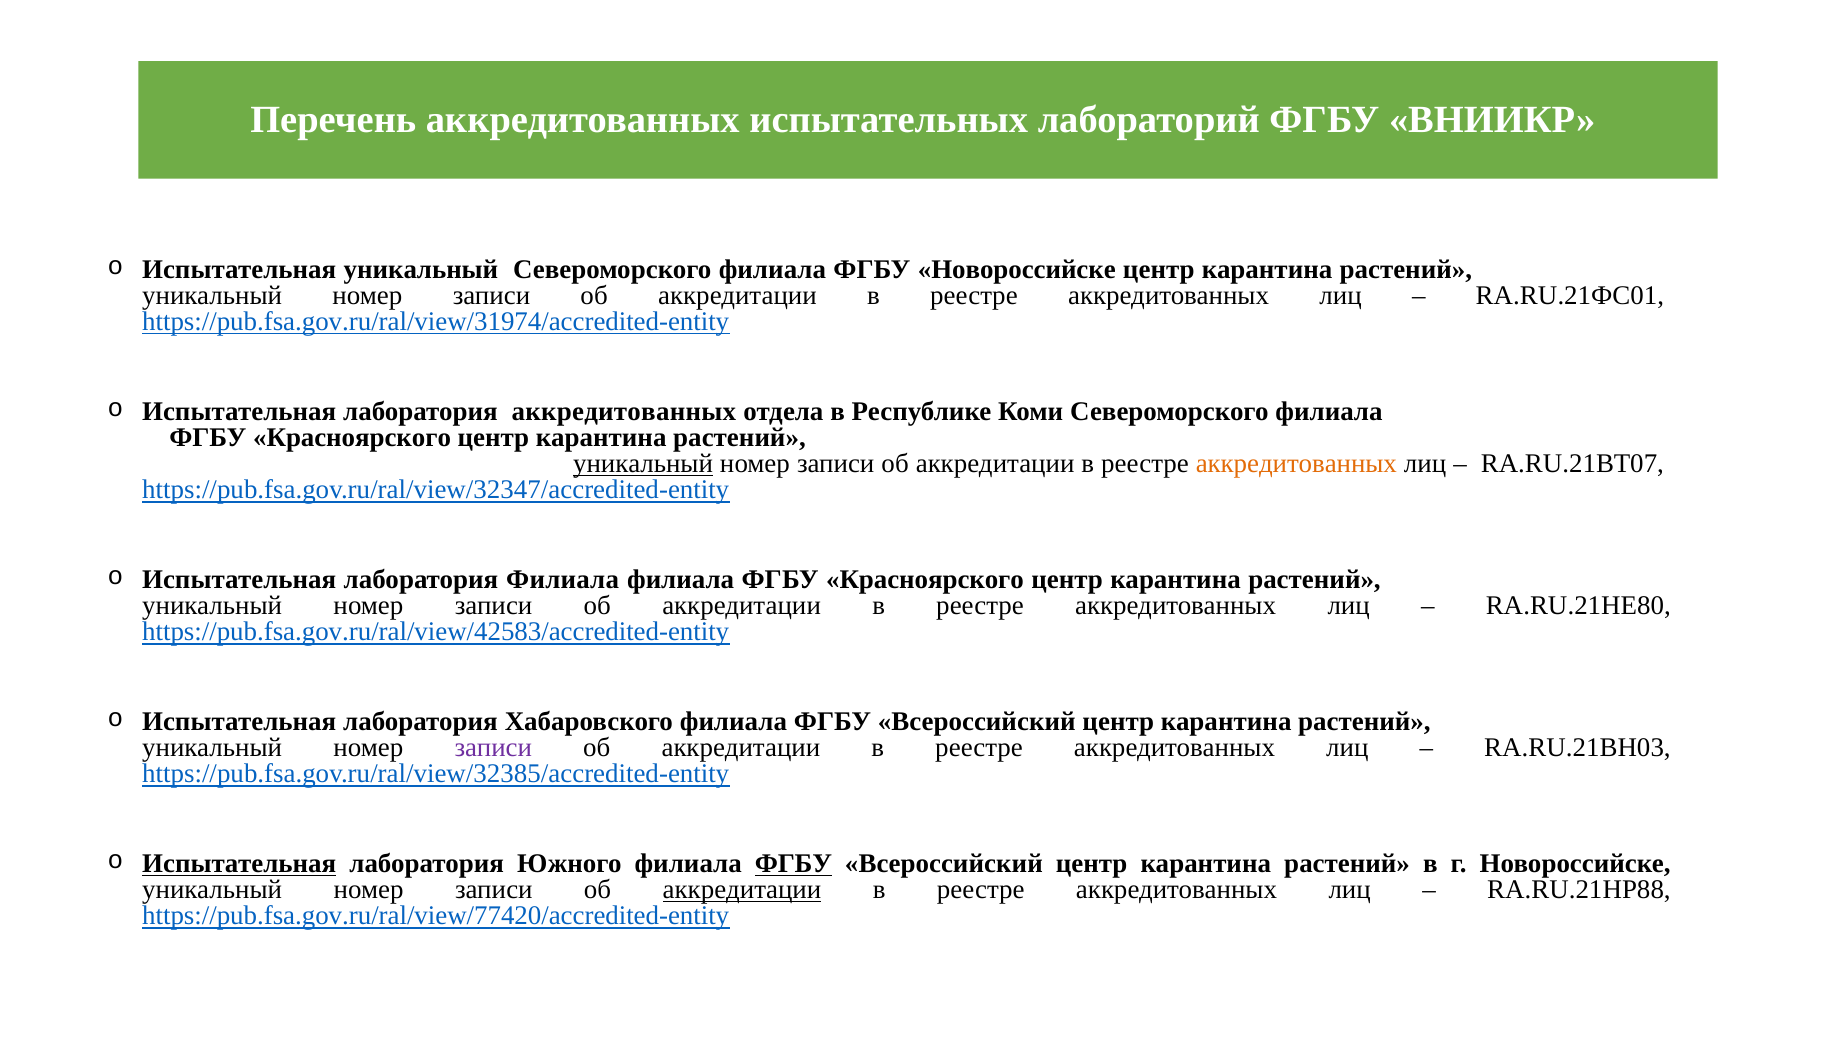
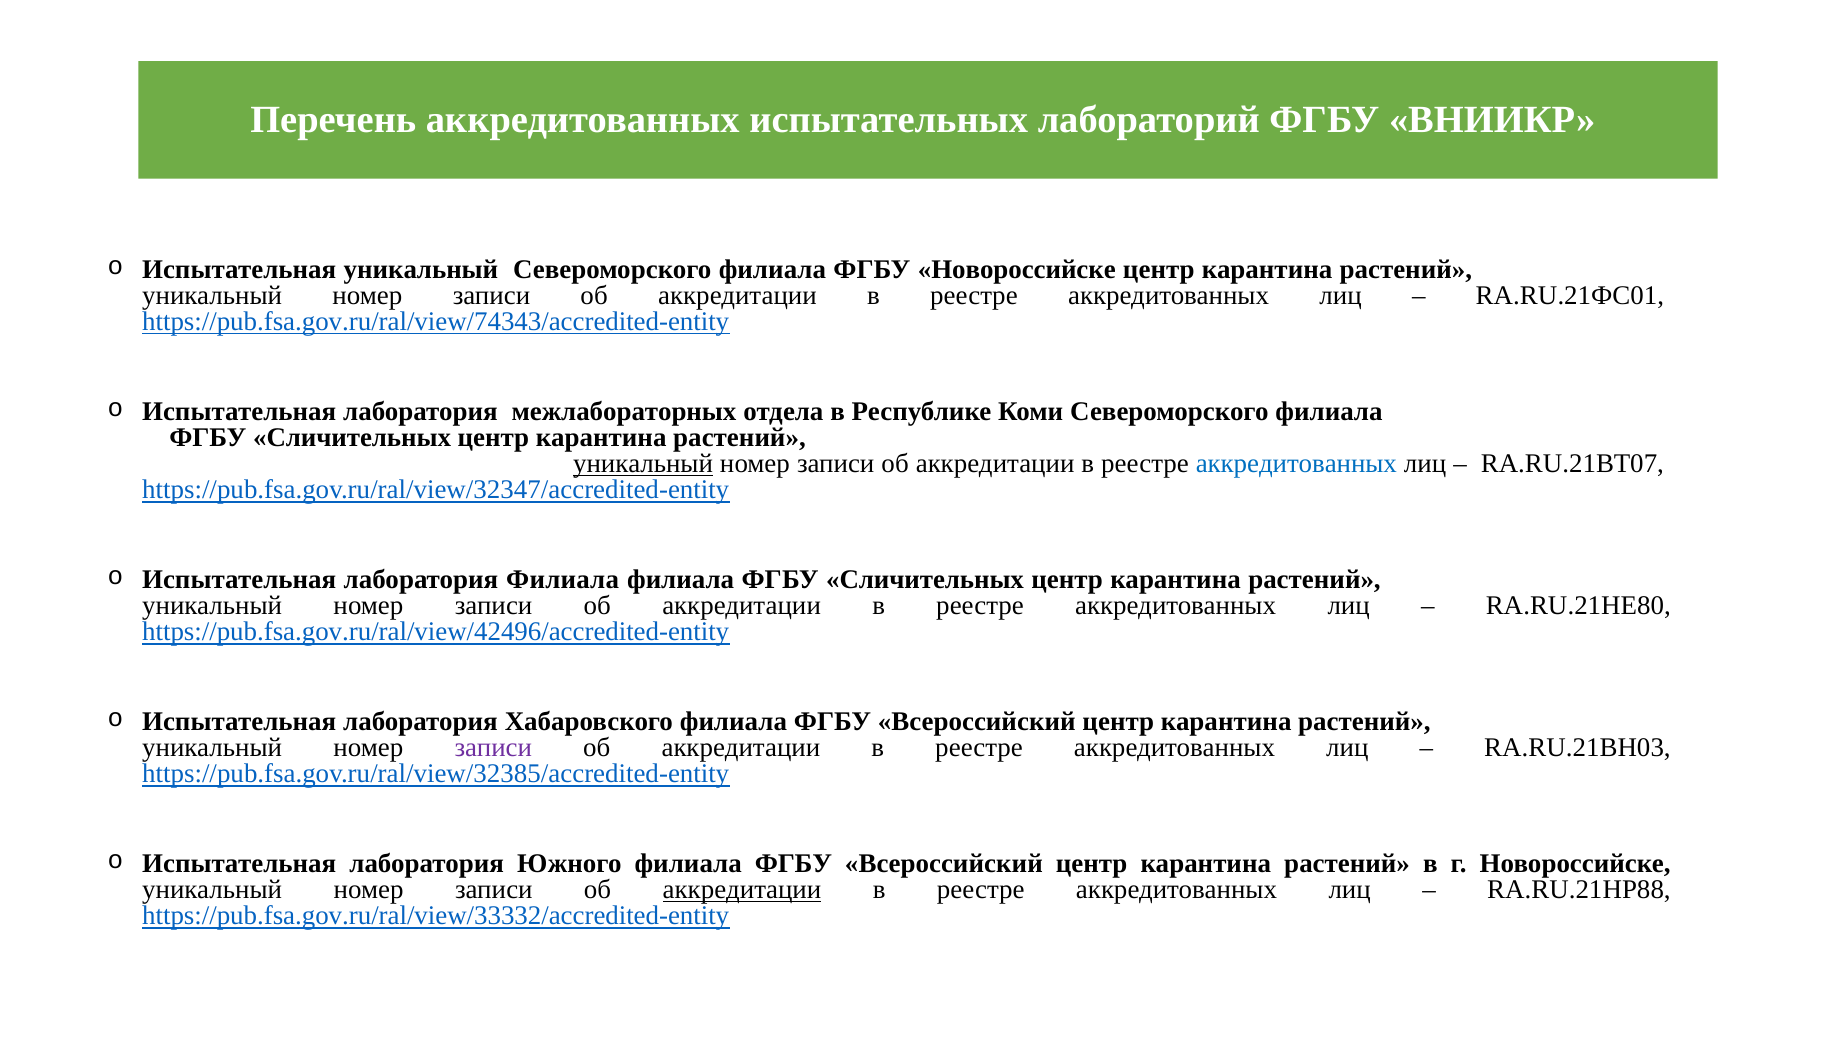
https://pub.fsa.gov.ru/ral/view/31974/accredited-entity: https://pub.fsa.gov.ru/ral/view/31974/accredited-entity -> https://pub.fsa.gov.ru/ral/view/74343/accredited-entity
лаборатория аккредитованных: аккредитованных -> межлабораторных
Красноярского at (352, 438): Красноярского -> Сличительных
аккредитованных at (1296, 464) colour: orange -> blue
Красноярского at (925, 580): Красноярского -> Сличительных
https://pub.fsa.gov.ru/ral/view/42583/accredited-entity: https://pub.fsa.gov.ru/ral/view/42583/accredited-entity -> https://pub.fsa.gov.ru/ral/view/42496/accredited-entity
Испытательная at (239, 864) underline: present -> none
ФГБУ at (793, 864) underline: present -> none
https://pub.fsa.gov.ru/ral/view/77420/accredited-entity: https://pub.fsa.gov.ru/ral/view/77420/accredited-entity -> https://pub.fsa.gov.ru/ral/view/33332/accredited-entity
